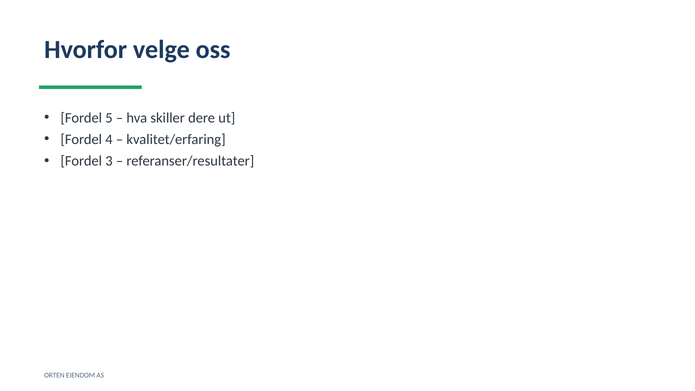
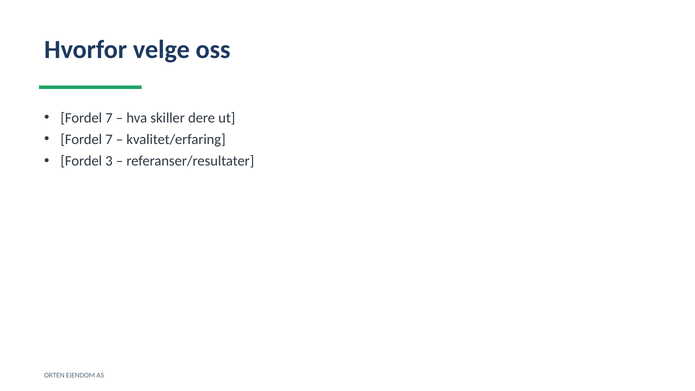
5 at (109, 118): 5 -> 7
4 at (109, 139): 4 -> 7
